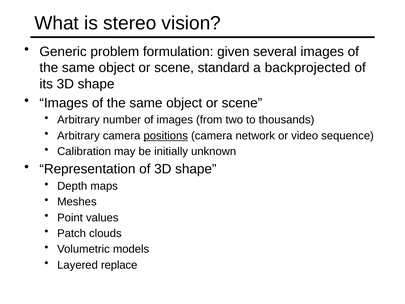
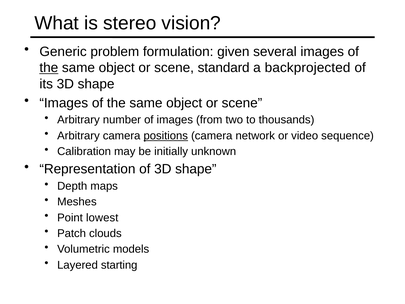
the at (49, 68) underline: none -> present
values: values -> lowest
replace: replace -> starting
